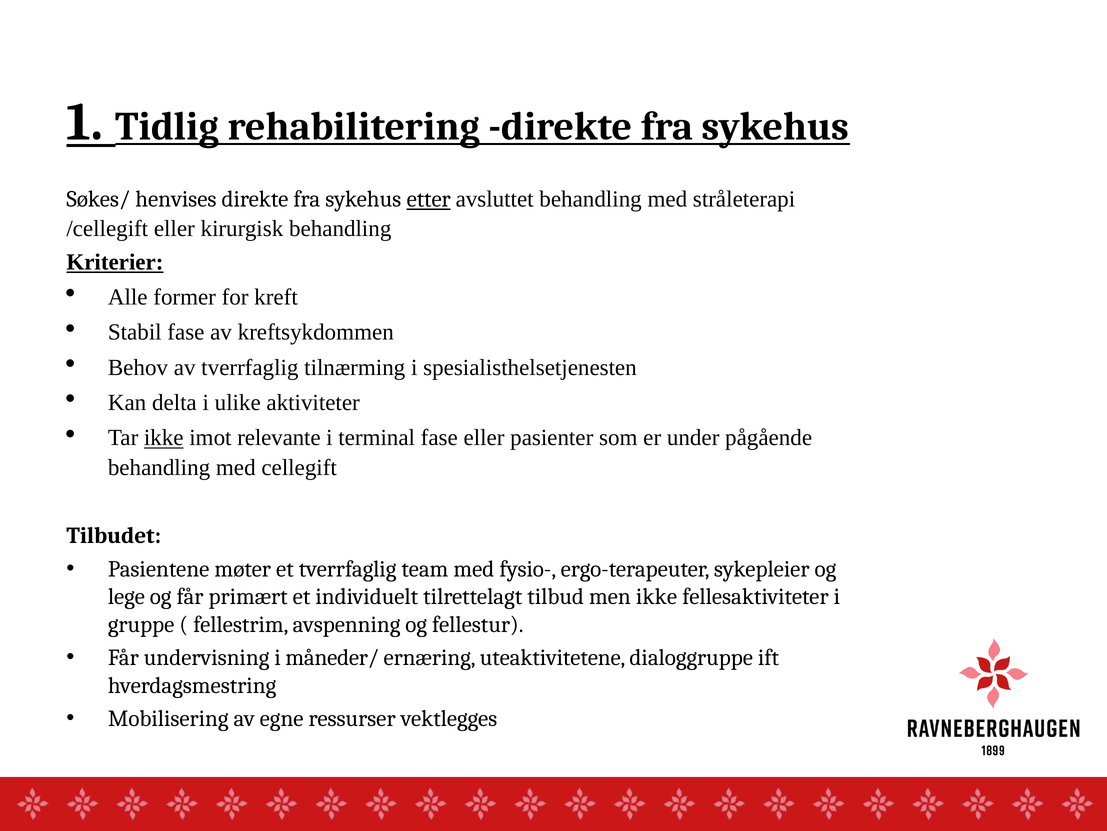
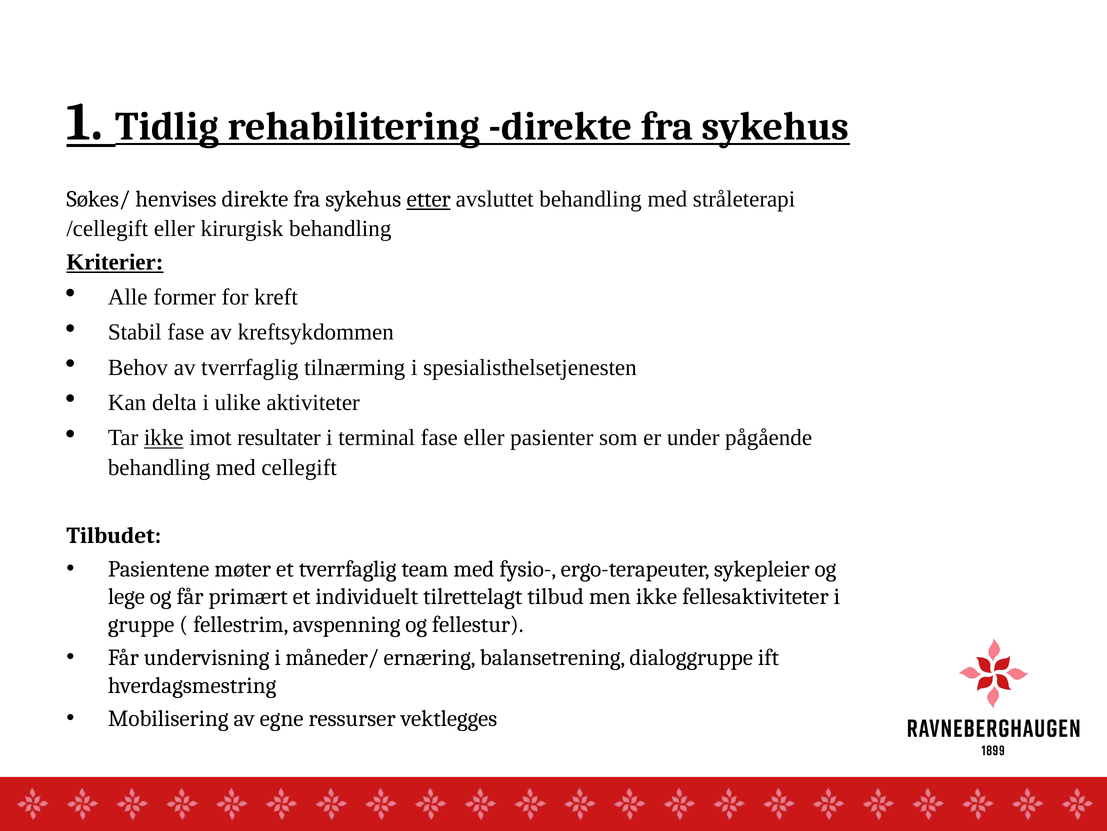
relevante: relevante -> resultater
uteaktivitetene: uteaktivitetene -> balansetrening
